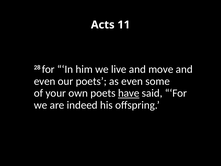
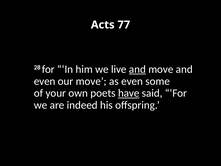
11: 11 -> 77
and at (137, 69) underline: none -> present
our poets: poets -> move
